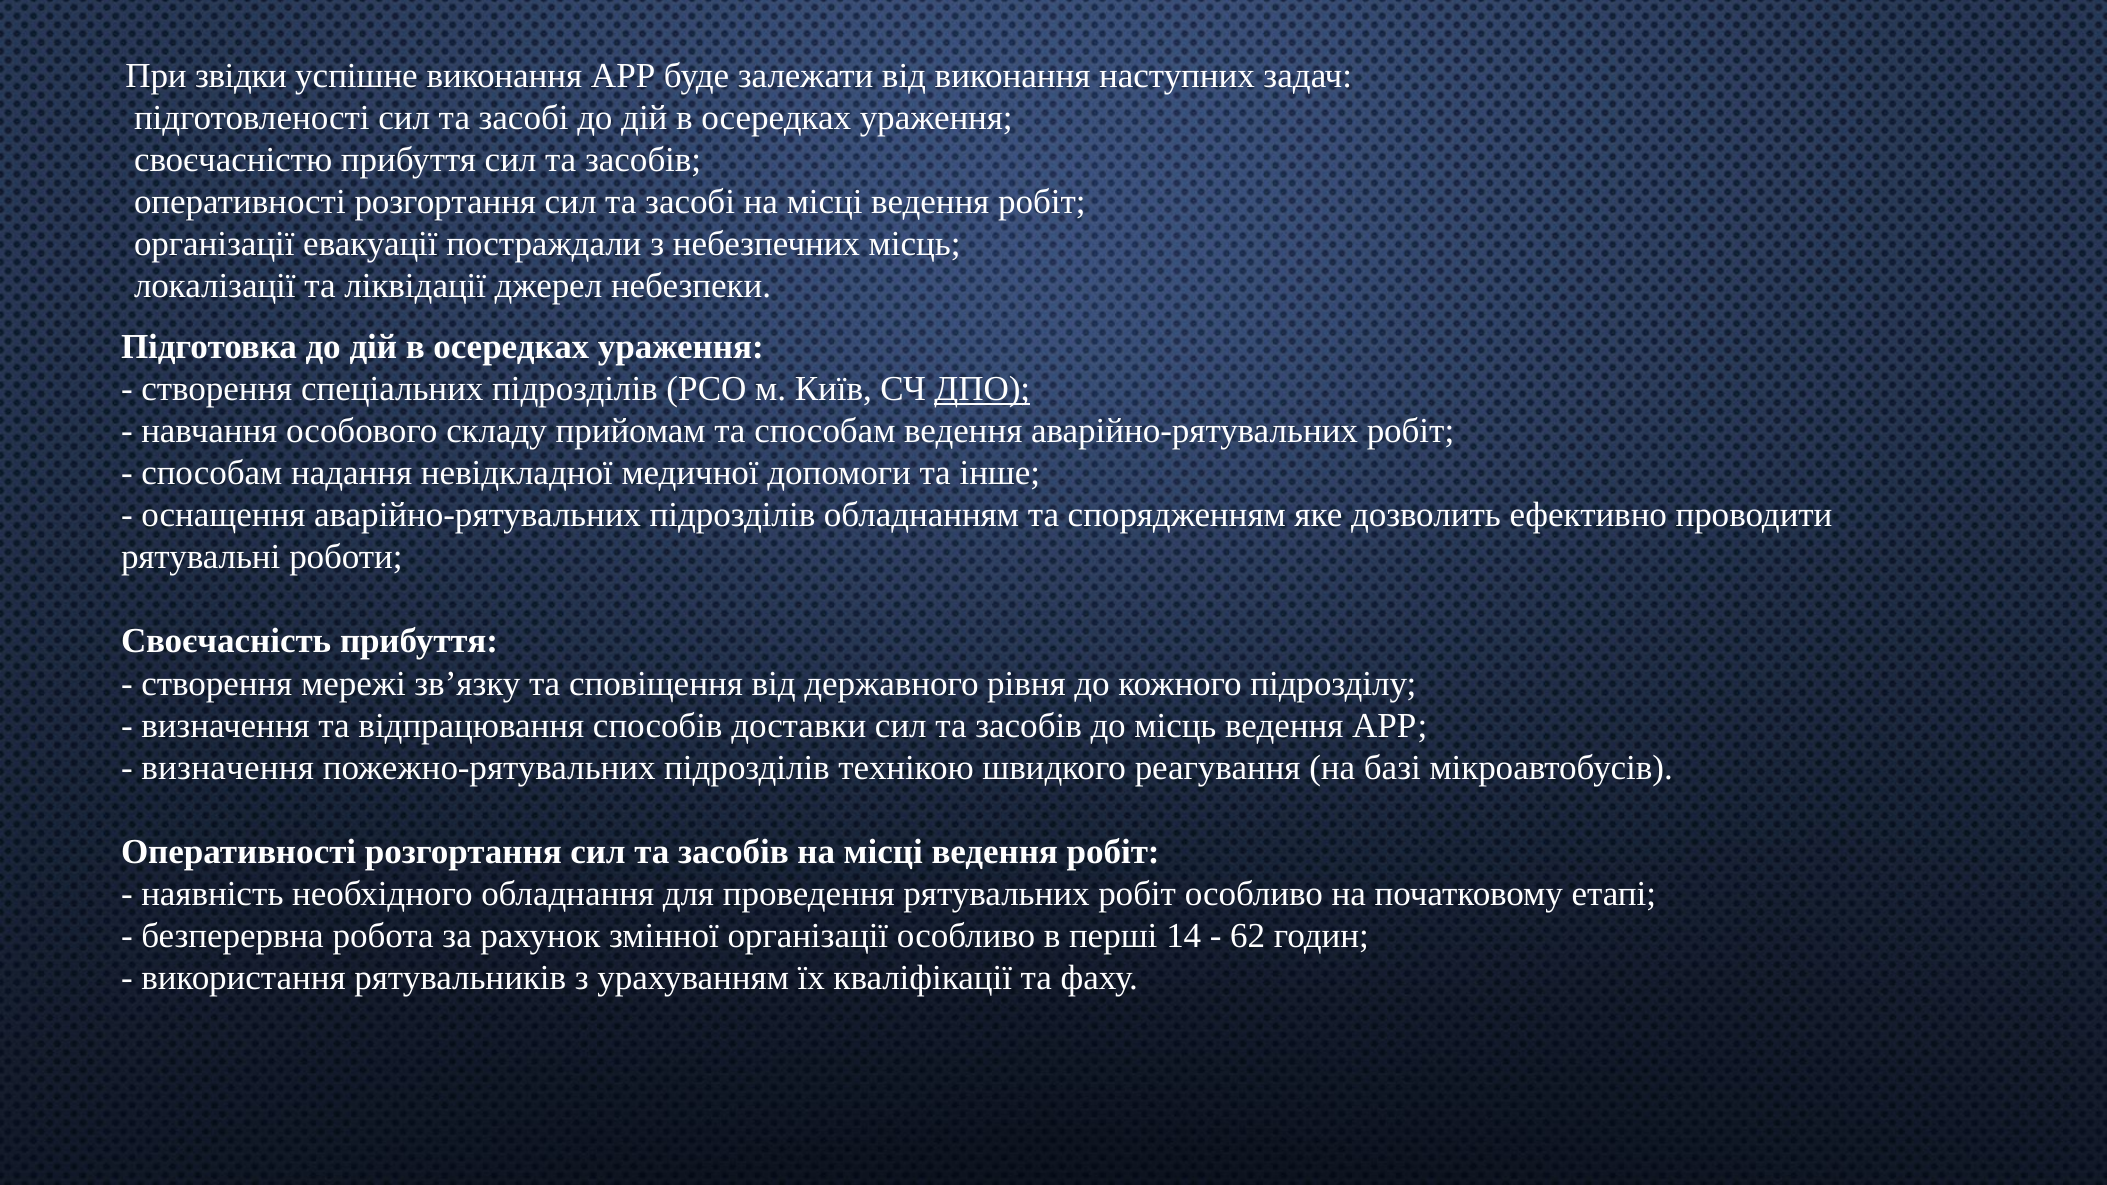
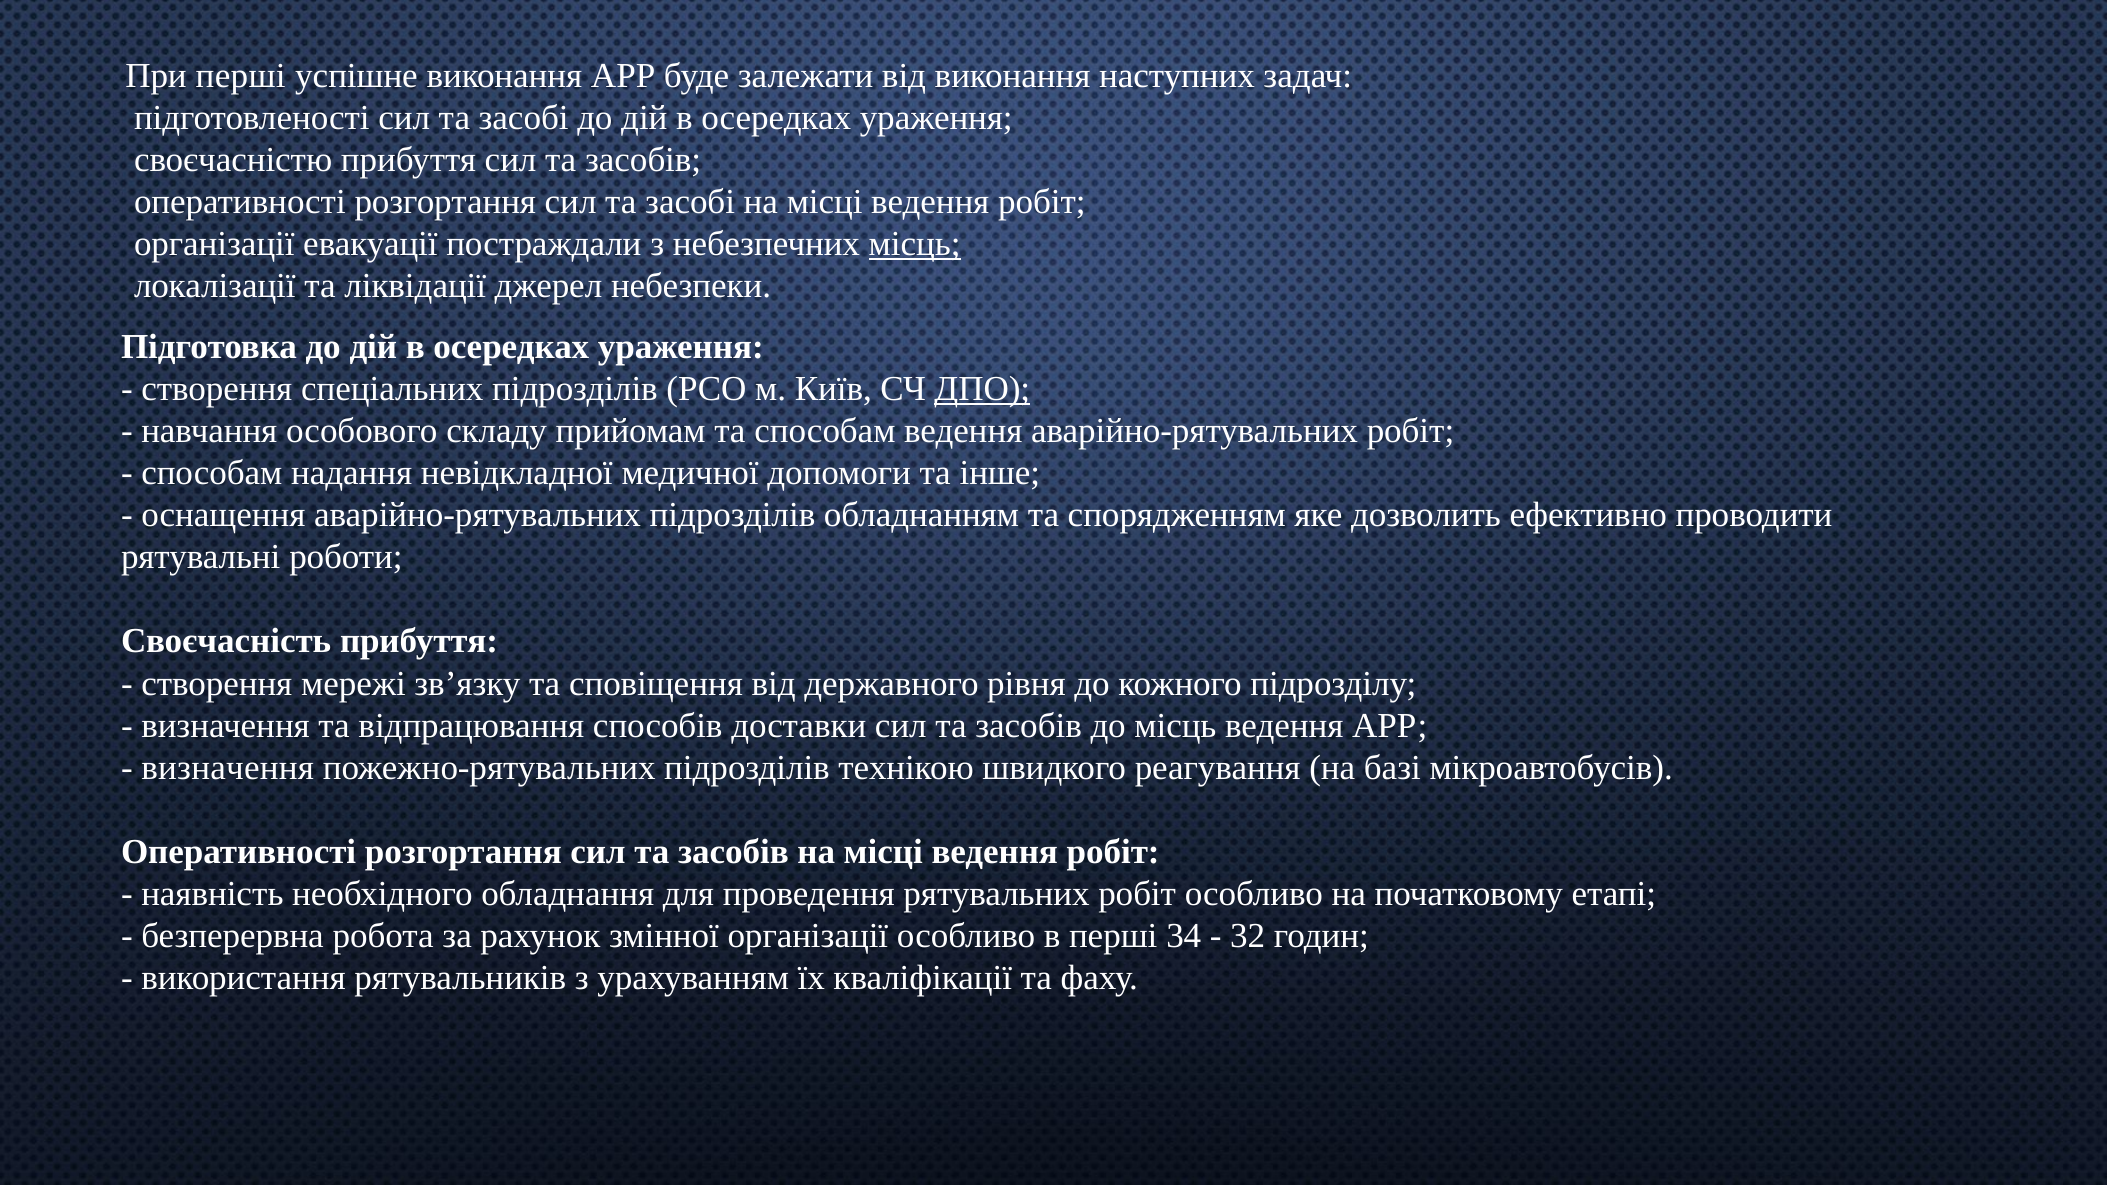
При звідки: звідки -> перші
місць at (915, 244) underline: none -> present
14: 14 -> 34
62: 62 -> 32
